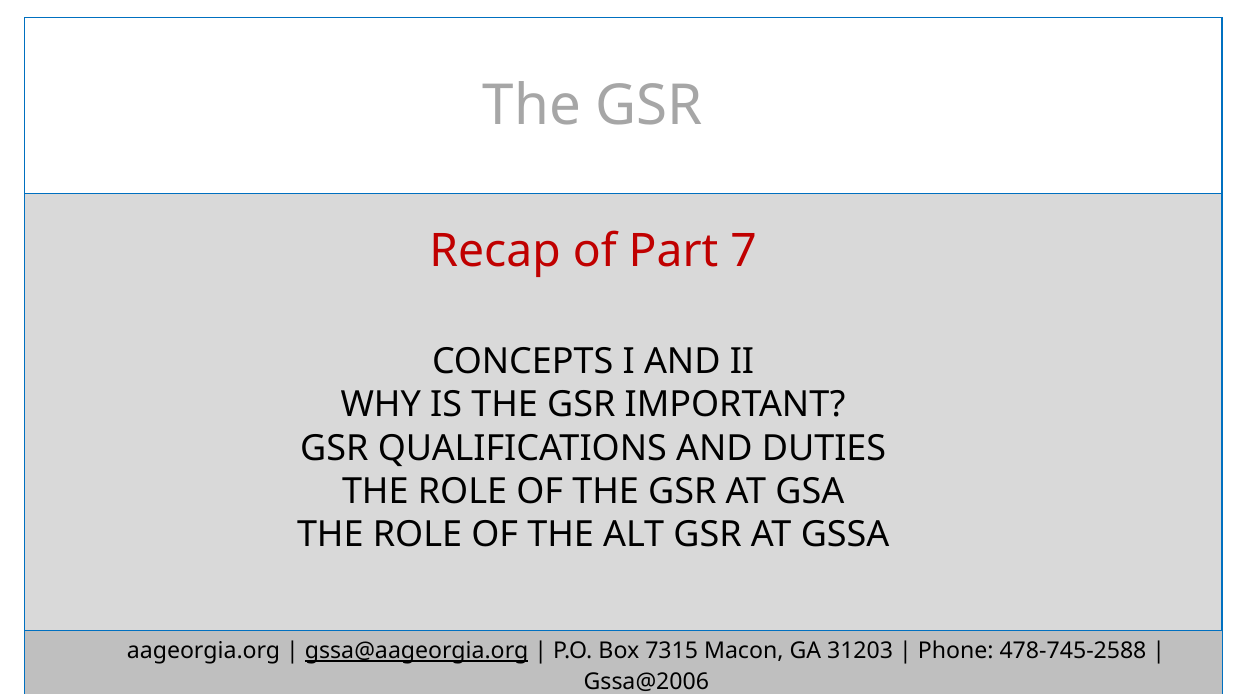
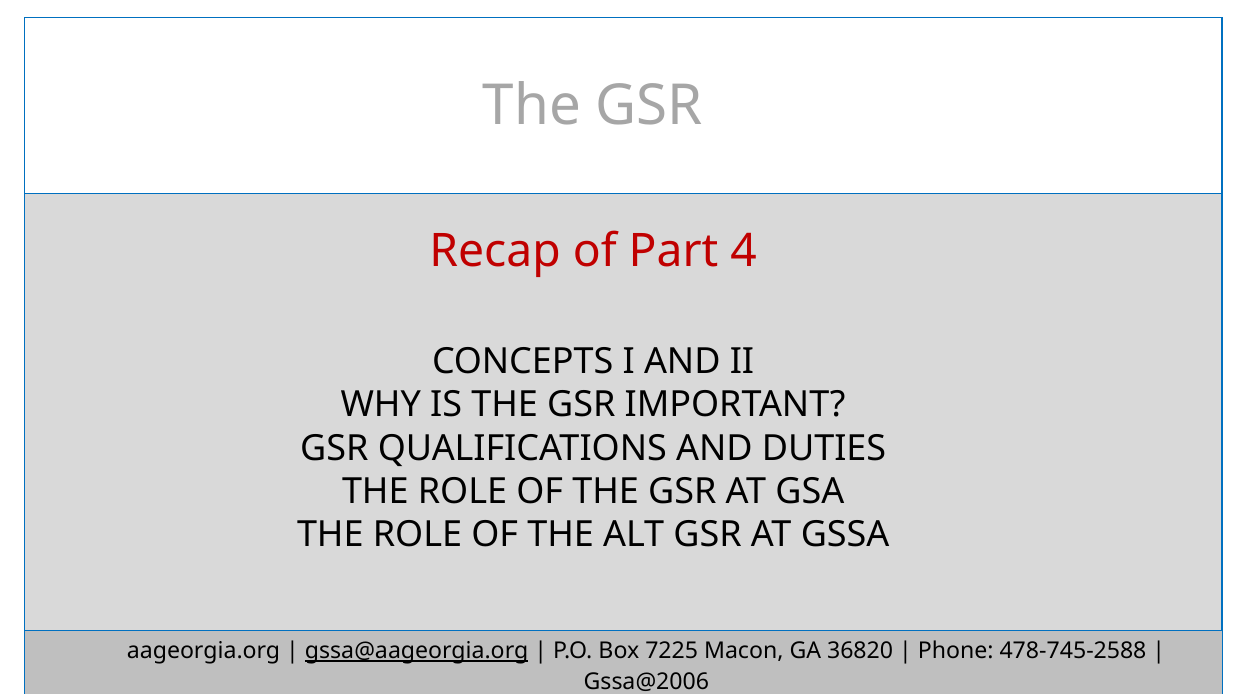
7: 7 -> 4
7315: 7315 -> 7225
31203: 31203 -> 36820
